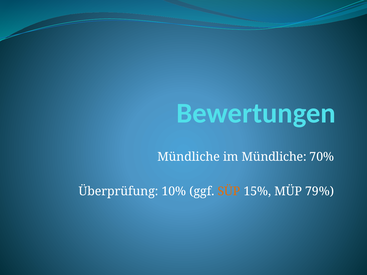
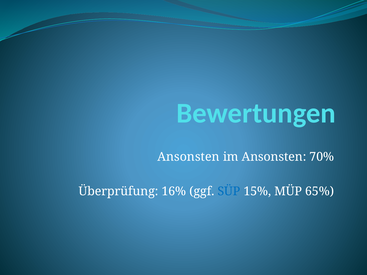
Mündliche at (189, 157): Mündliche -> Ansonsten
im Mündliche: Mündliche -> Ansonsten
10%: 10% -> 16%
SÜP colour: orange -> blue
79%: 79% -> 65%
